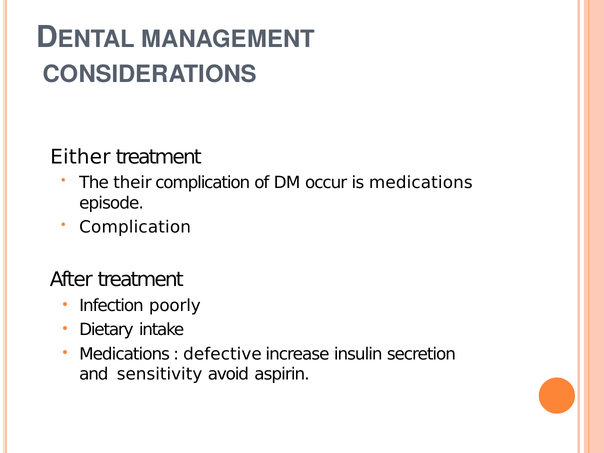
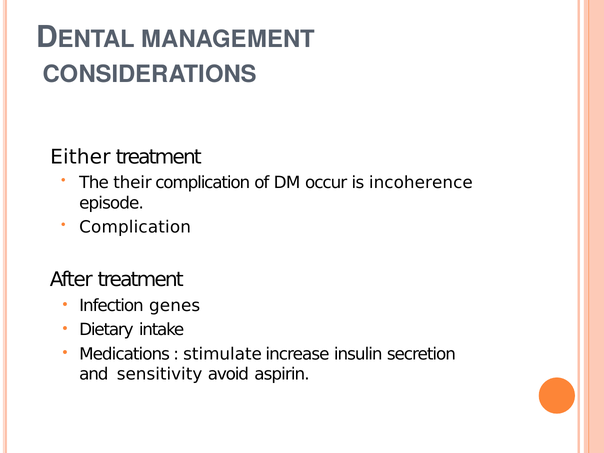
is medications: medications -> incoherence
poorly: poorly -> genes
defective: defective -> stimulate
